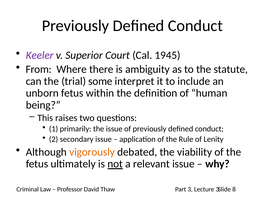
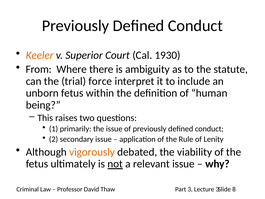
Keeler colour: purple -> orange
1945: 1945 -> 1930
some: some -> force
